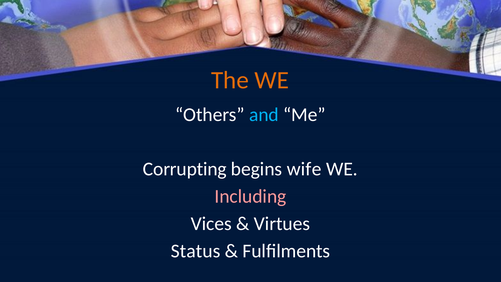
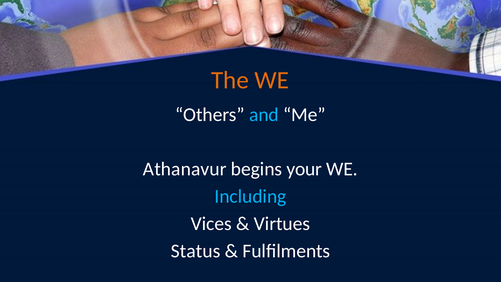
Corrupting: Corrupting -> Athanavur
wife: wife -> your
Including colour: pink -> light blue
